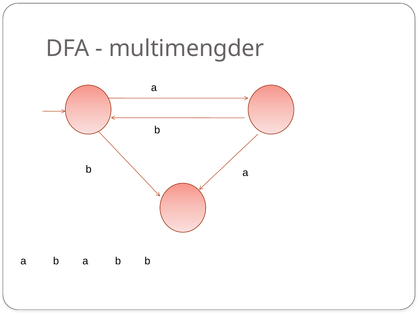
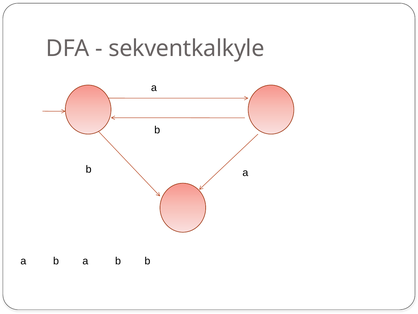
multimengder: multimengder -> sekventkalkyle
